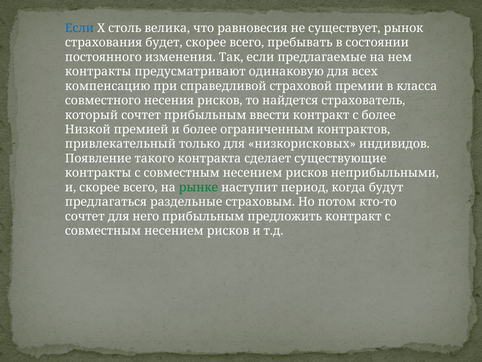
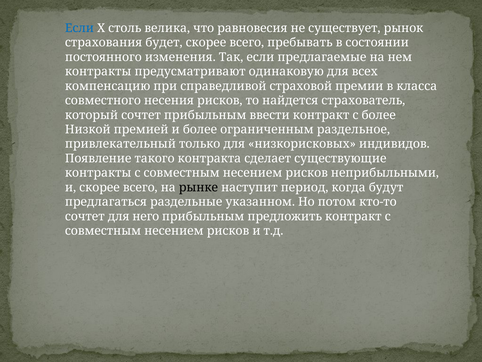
контрактов: контрактов -> раздельное
рынке colour: green -> black
страховым: страховым -> указанном
